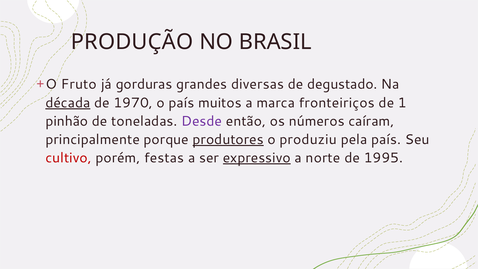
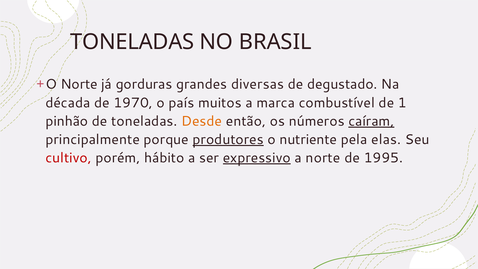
PRODUÇÃO at (132, 42): PRODUÇÃO -> TONELADAS
O Fruto: Fruto -> Norte
década underline: present -> none
fronteiriços: fronteiriços -> combustível
Desde colour: purple -> orange
caíram underline: none -> present
produziu: produziu -> nutriente
pela país: país -> elas
festas: festas -> hábito
